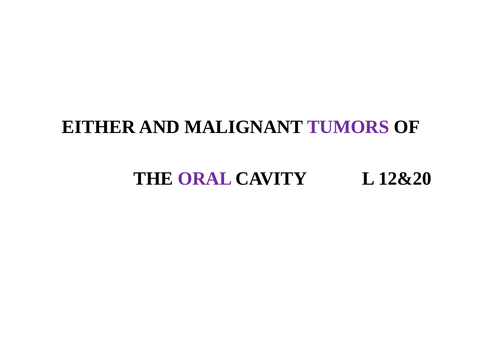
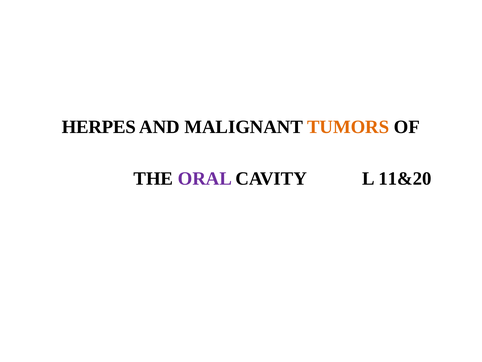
EITHER: EITHER -> HERPES
TUMORS colour: purple -> orange
12&20: 12&20 -> 11&20
